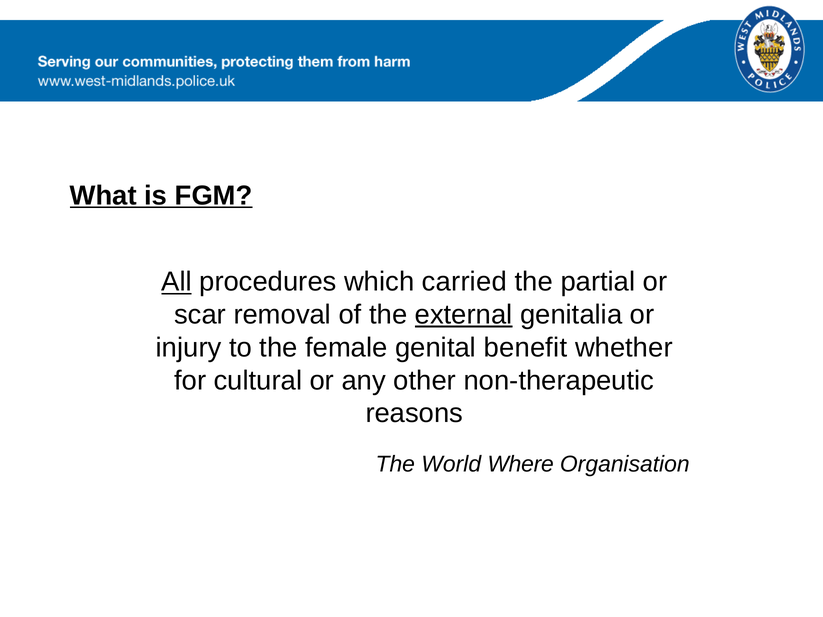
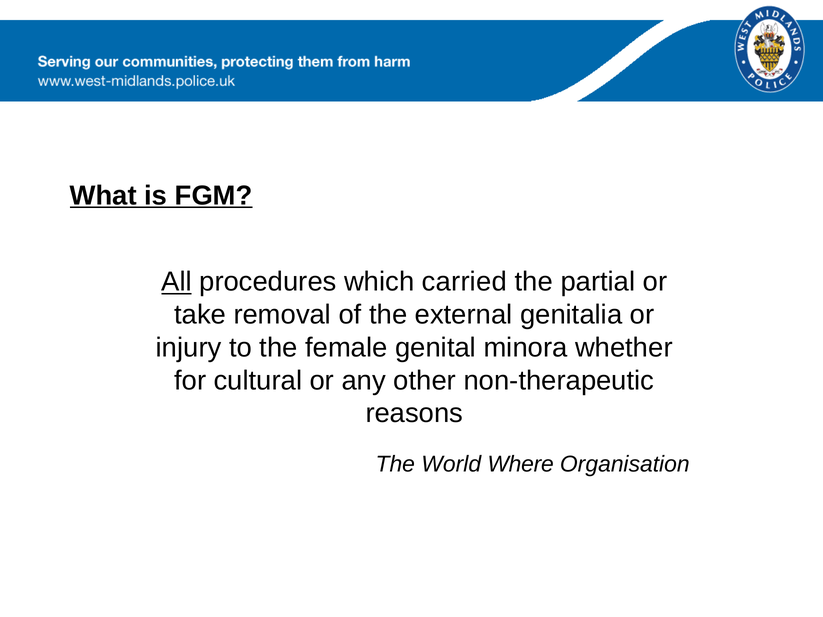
scar: scar -> take
external underline: present -> none
benefit: benefit -> minora
